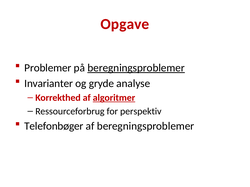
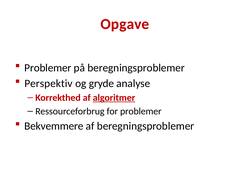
beregningsproblemer at (136, 68) underline: present -> none
Invarianter: Invarianter -> Perspektiv
for perspektiv: perspektiv -> problemer
Telefonbøger: Telefonbøger -> Bekvemmere
